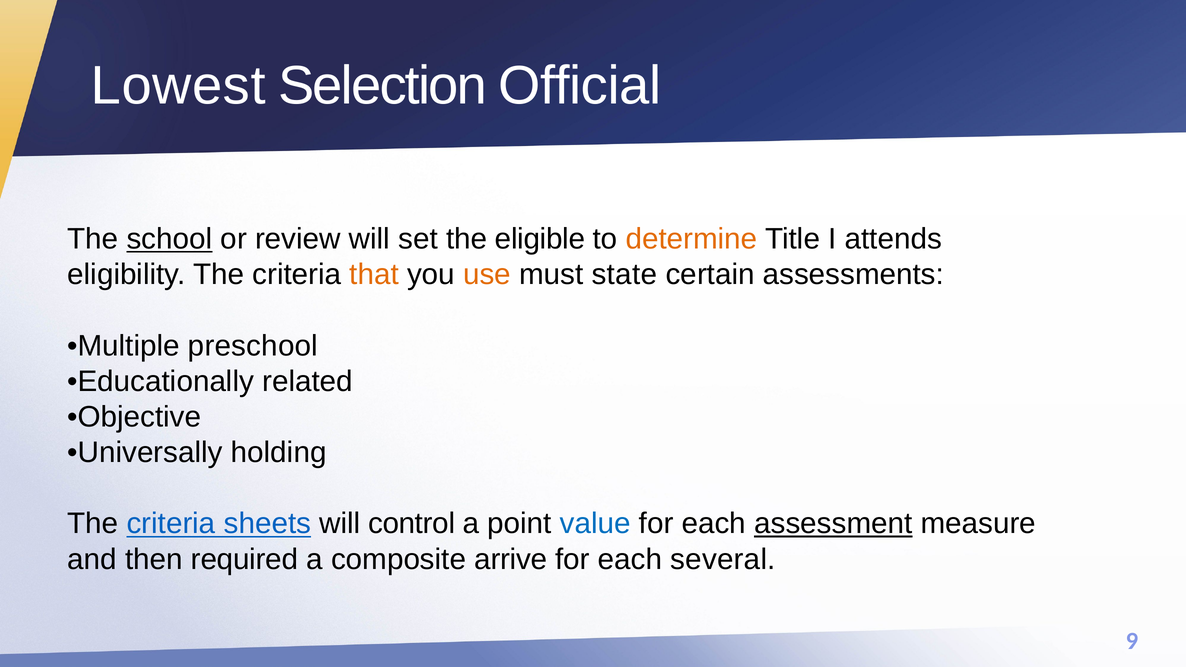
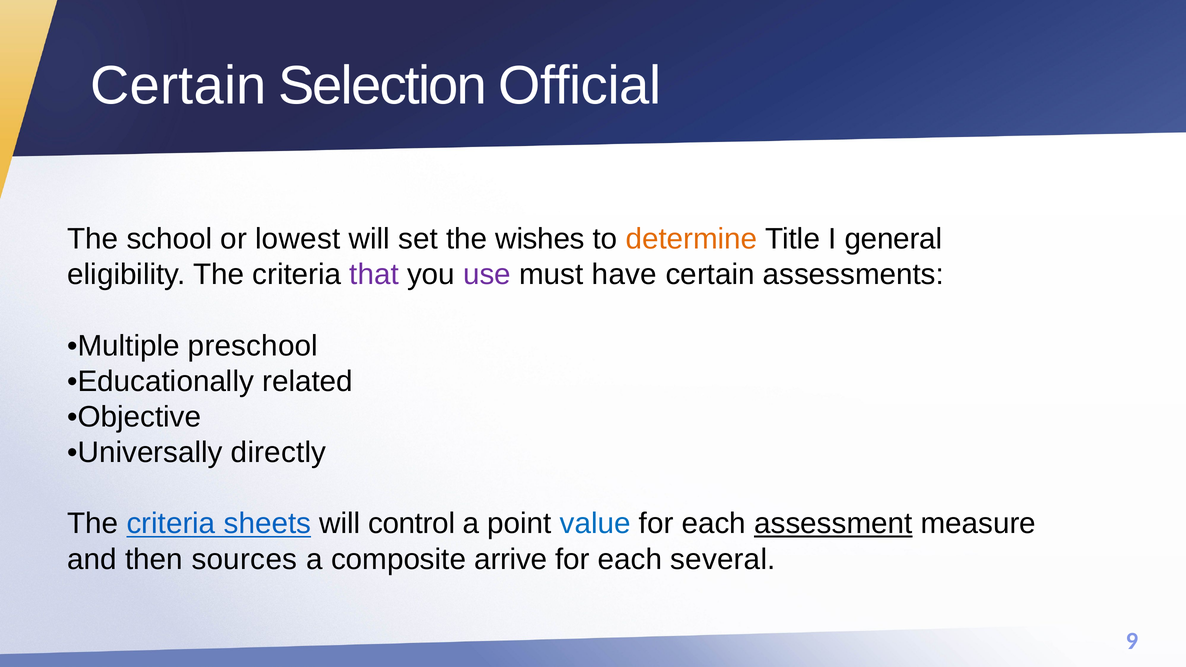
Lowest at (178, 86): Lowest -> Certain
school underline: present -> none
review: review -> lowest
eligible: eligible -> wishes
attends: attends -> general
that colour: orange -> purple
use colour: orange -> purple
state: state -> have
holding: holding -> directly
required: required -> sources
